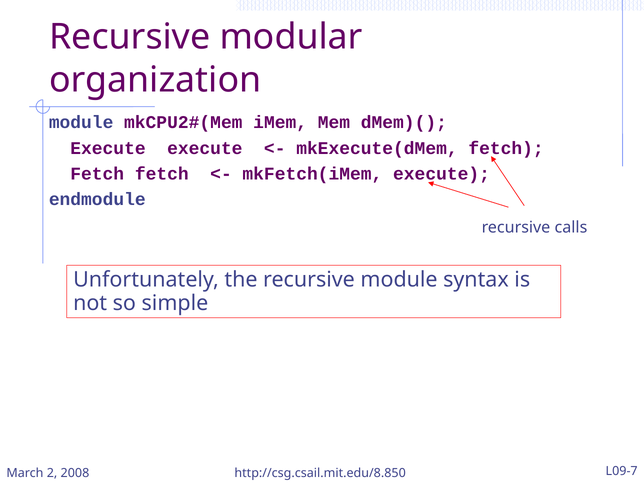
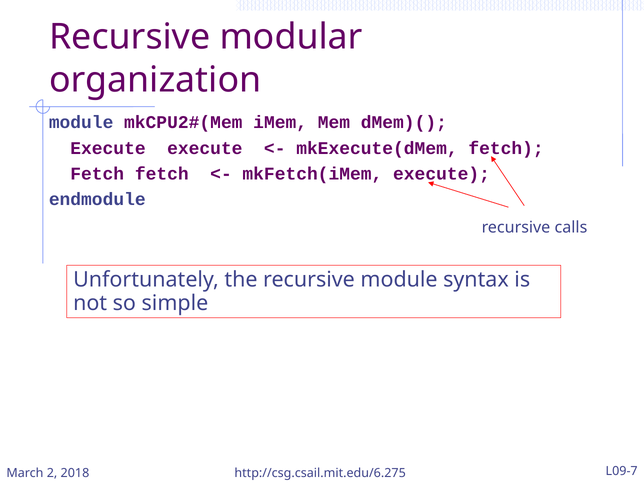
2008: 2008 -> 2018
http://csg.csail.mit.edu/8.850: http://csg.csail.mit.edu/8.850 -> http://csg.csail.mit.edu/6.275
